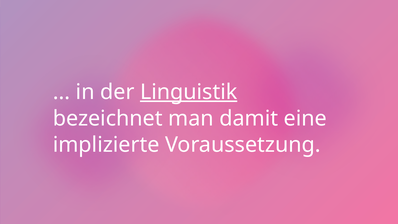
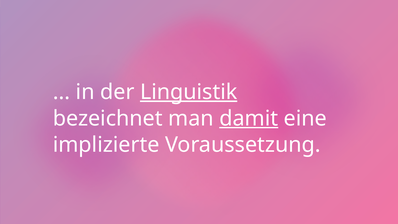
damit underline: none -> present
